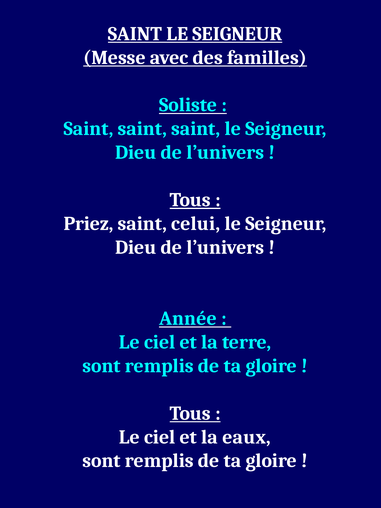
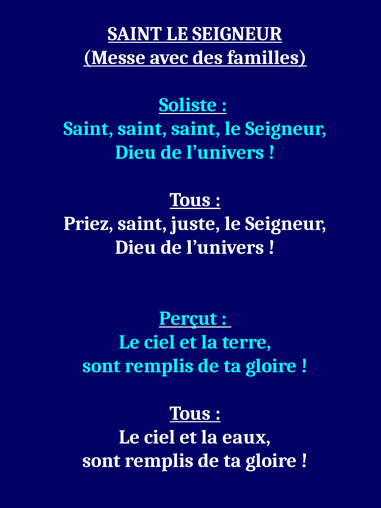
celui: celui -> juste
Année: Année -> Perçut
